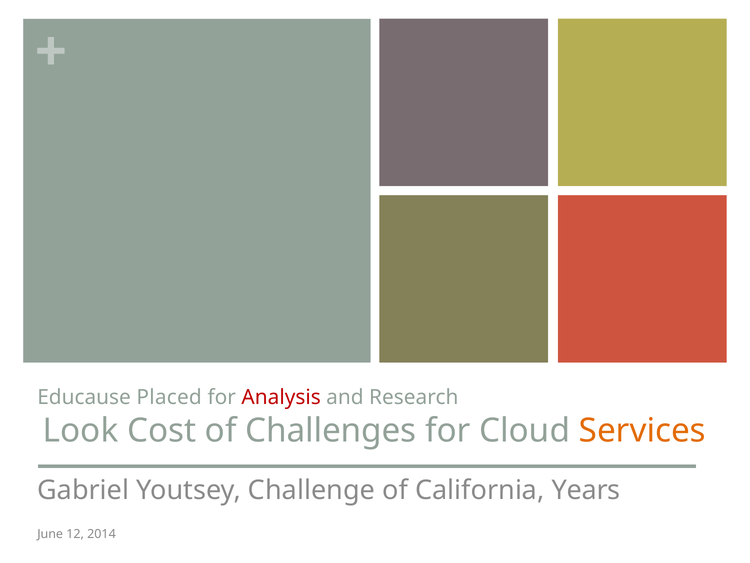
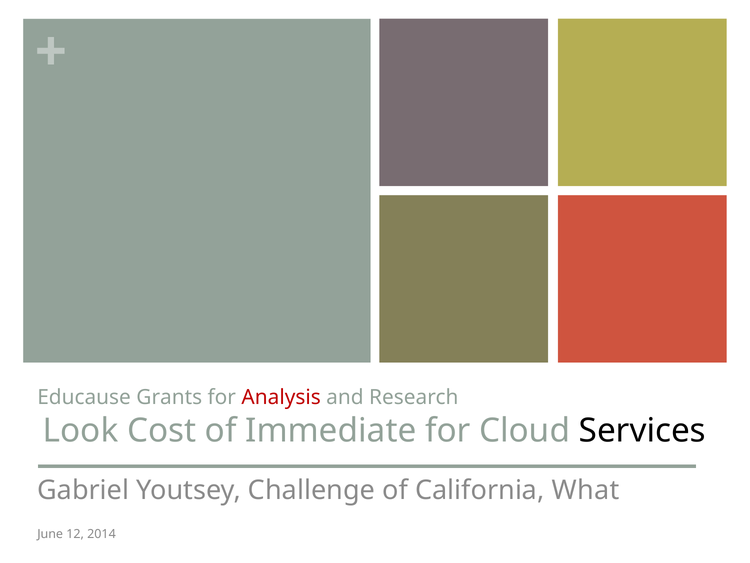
Placed: Placed -> Grants
Challenges: Challenges -> Immediate
Services colour: orange -> black
Years: Years -> What
